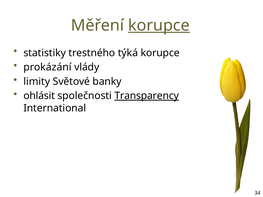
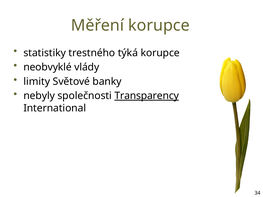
korupce at (159, 25) underline: present -> none
prokázání: prokázání -> neobvyklé
ohlásit: ohlásit -> nebyly
